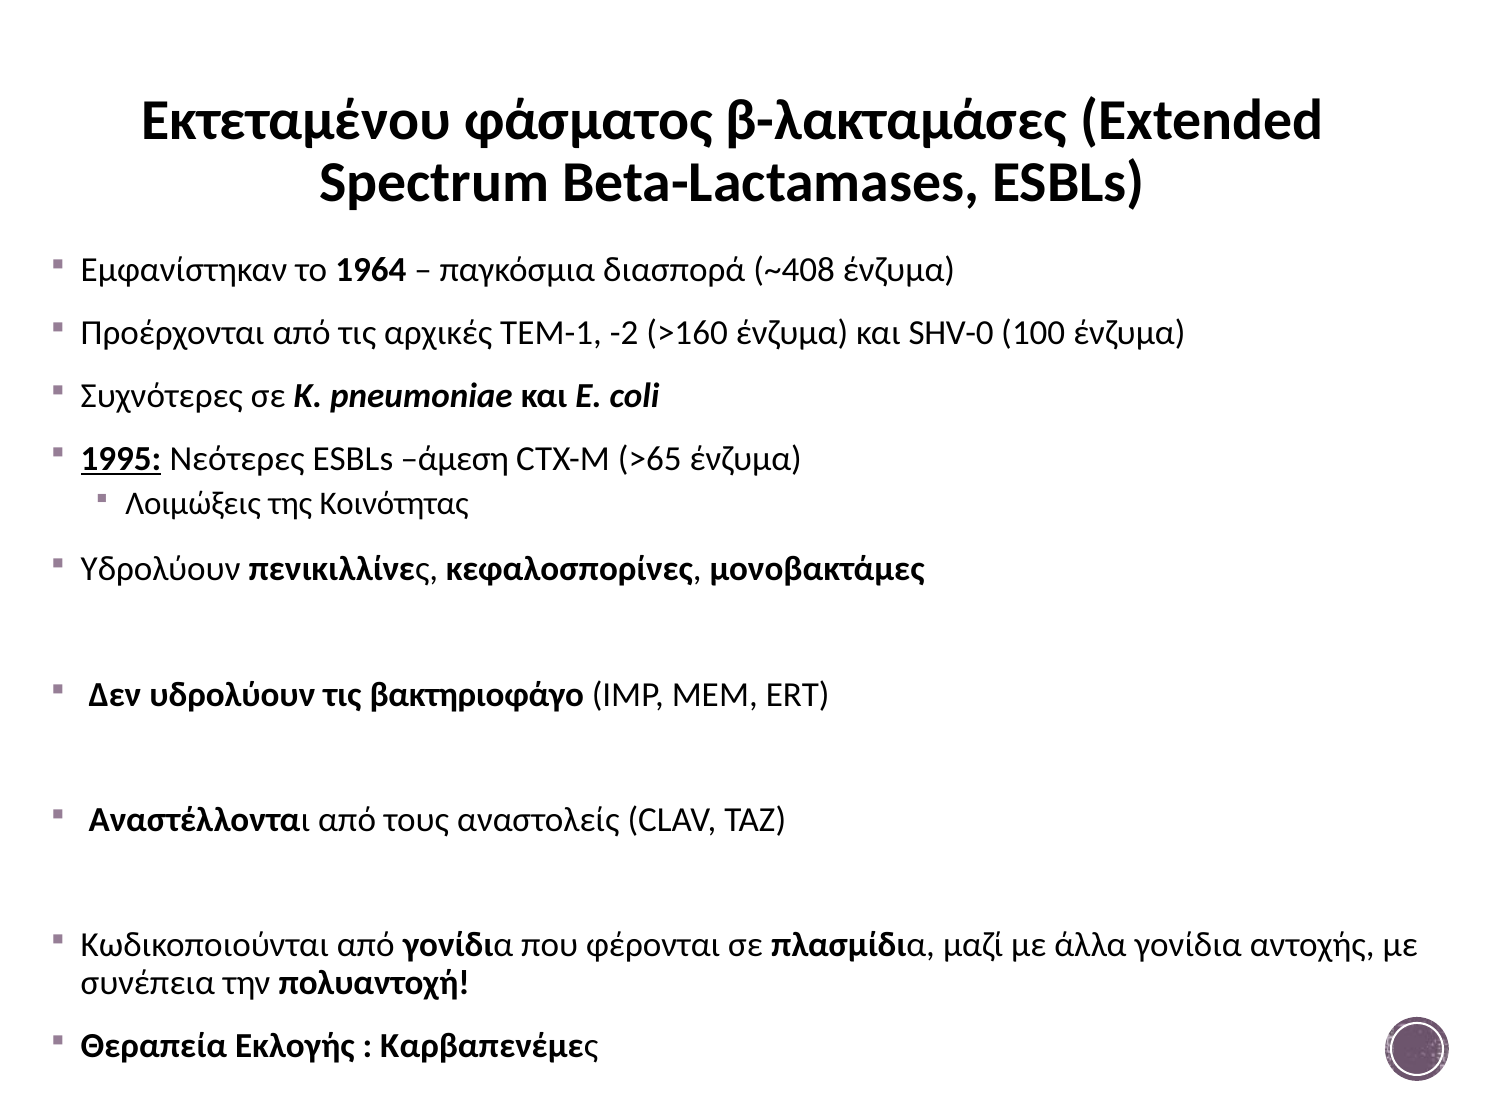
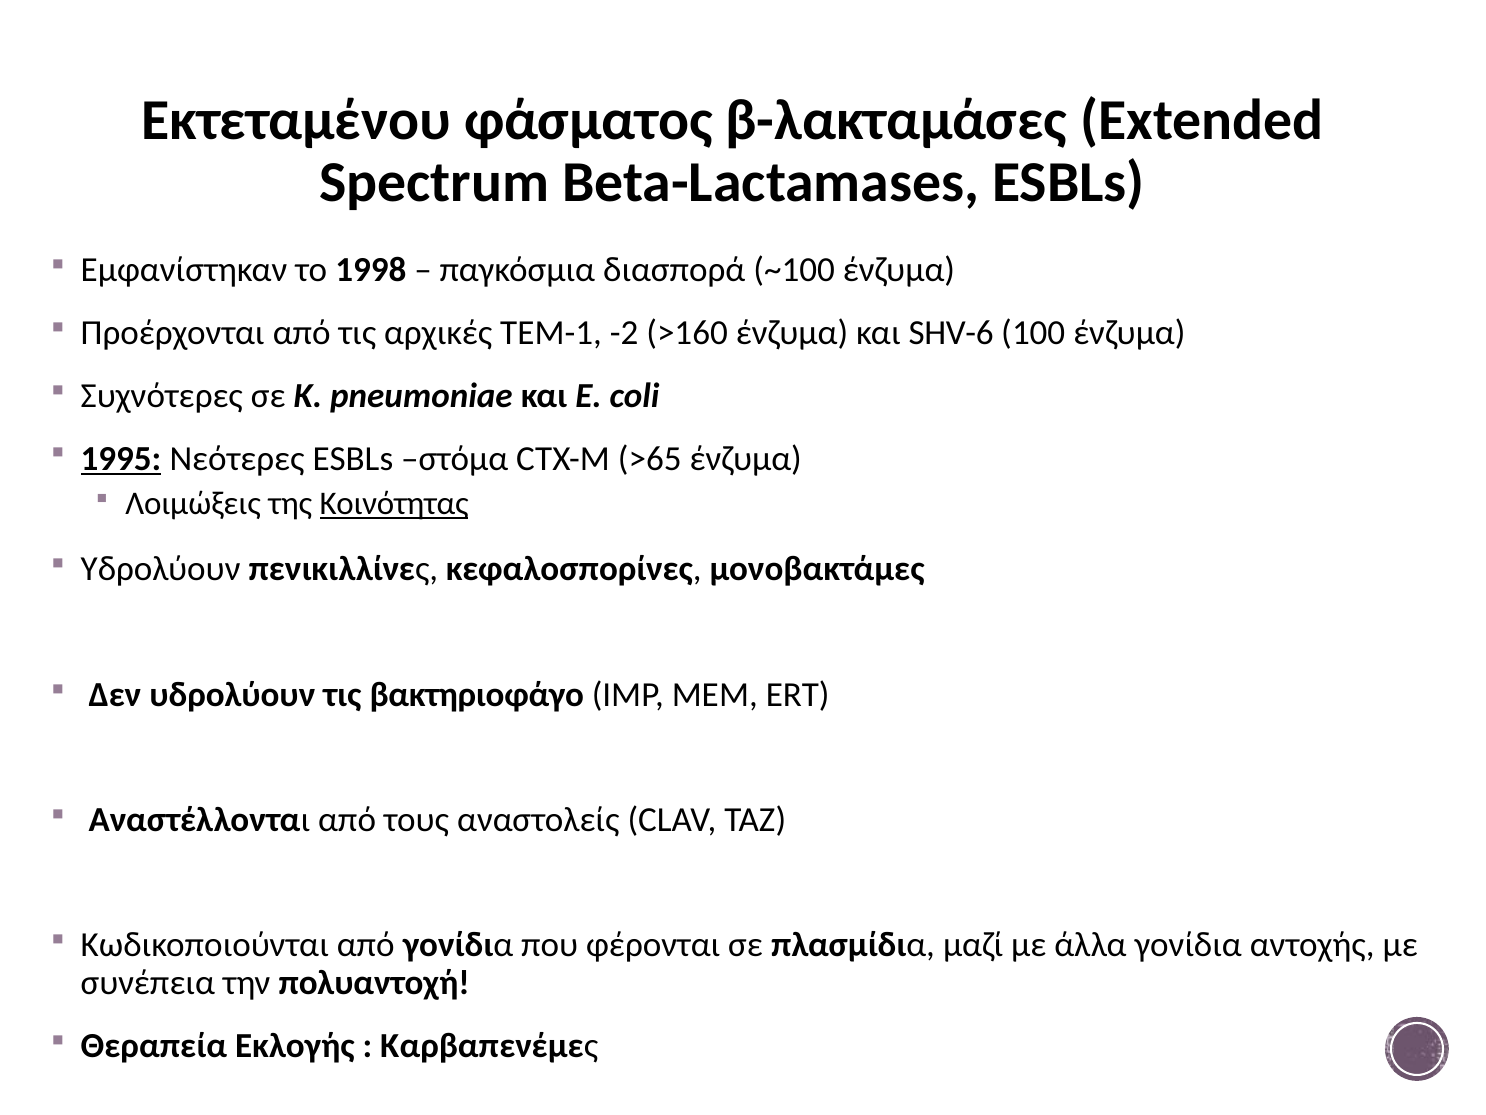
1964: 1964 -> 1998
~408: ~408 -> ~100
SHV-0: SHV-0 -> SHV-6
άμεση: άμεση -> στόμα
Κοινότητας underline: none -> present
